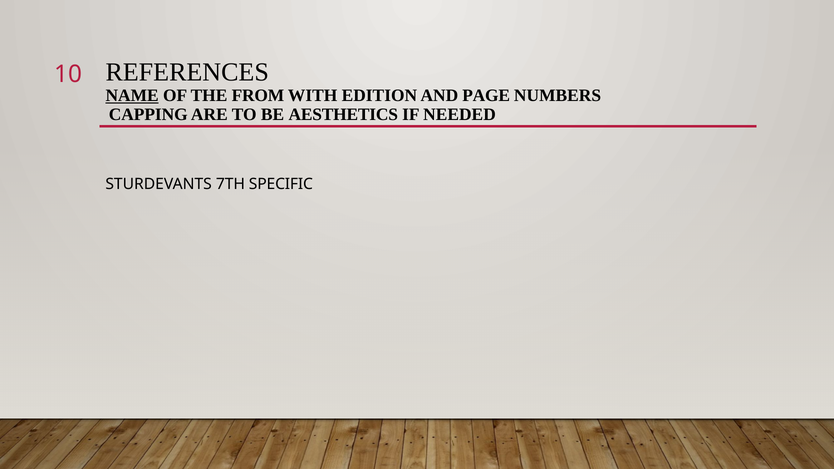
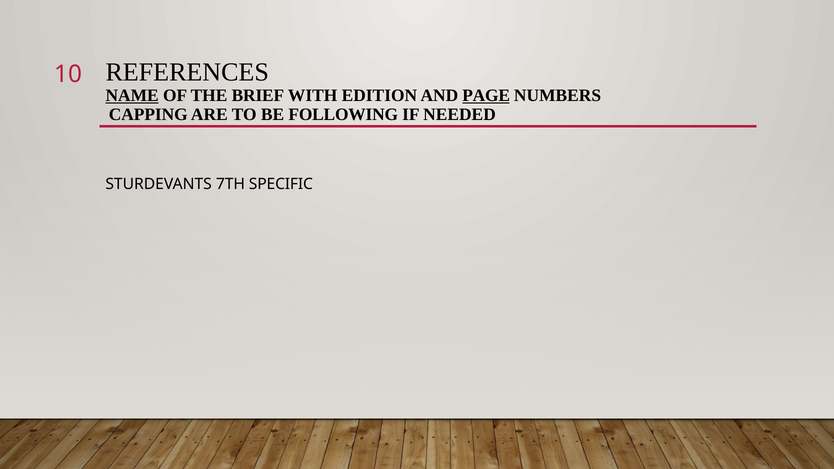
FROM: FROM -> BRIEF
PAGE underline: none -> present
AESTHETICS: AESTHETICS -> FOLLOWING
